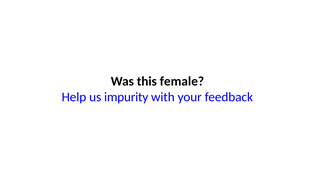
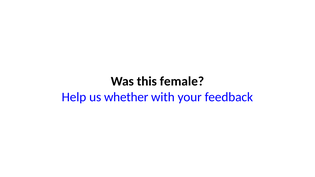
impurity: impurity -> whether
